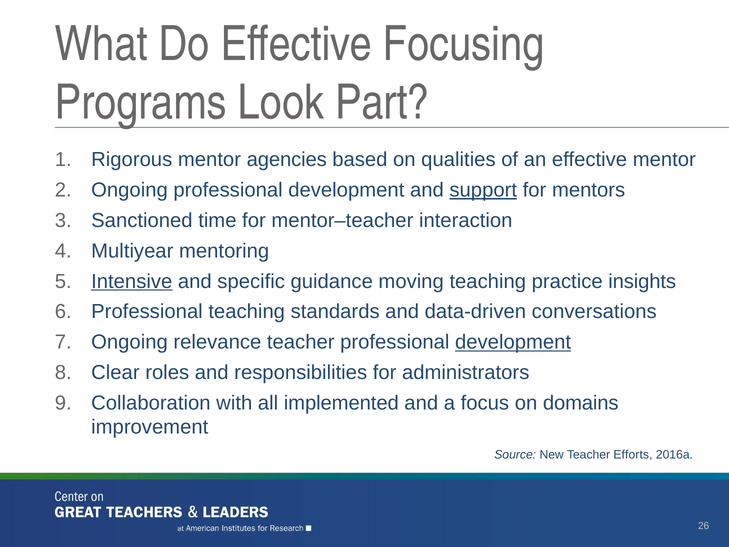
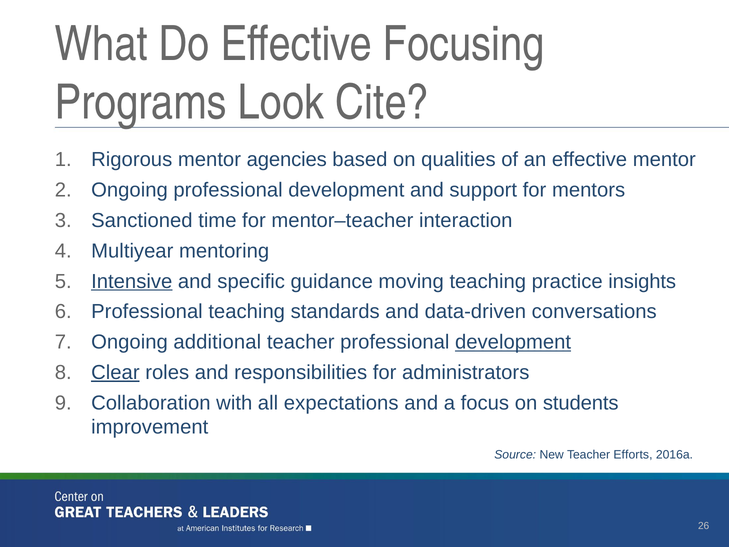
Part: Part -> Cite
support underline: present -> none
relevance: relevance -> additional
Clear underline: none -> present
implemented: implemented -> expectations
domains: domains -> students
